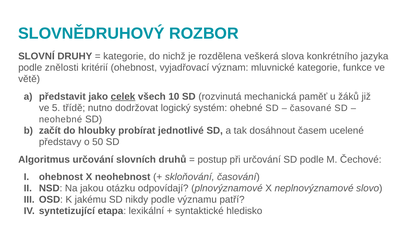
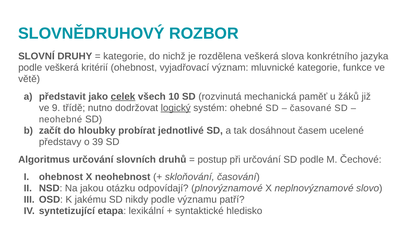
podle znělosti: znělosti -> veškerá
5: 5 -> 9
logický underline: none -> present
50: 50 -> 39
